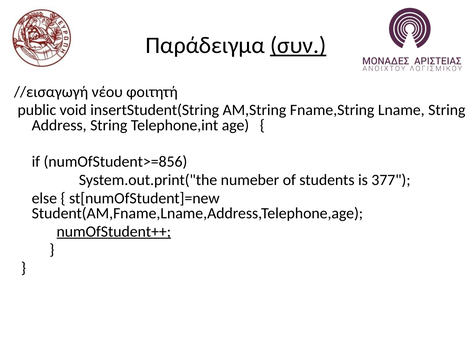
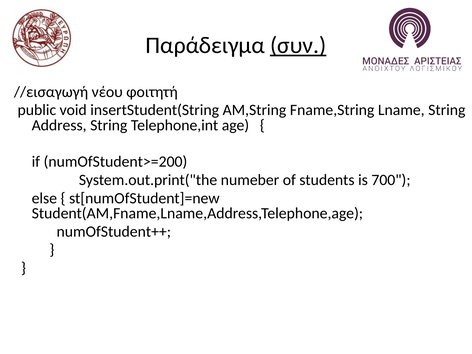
numOfStudent>=856: numOfStudent>=856 -> numOfStudent>=200
377: 377 -> 700
numOfStudent++ underline: present -> none
